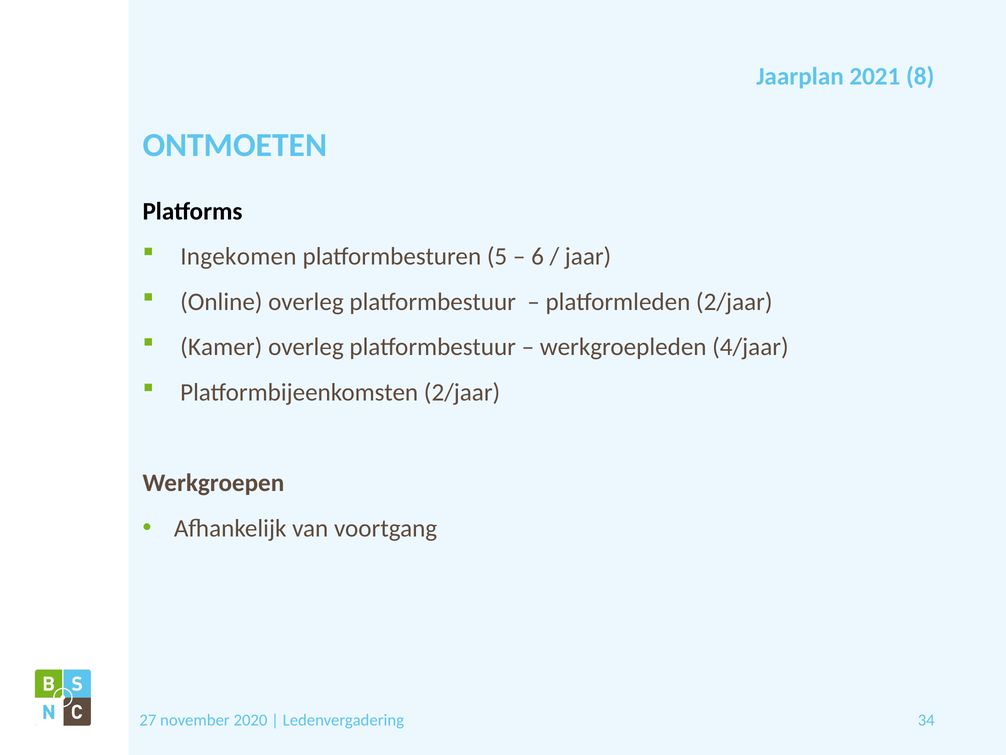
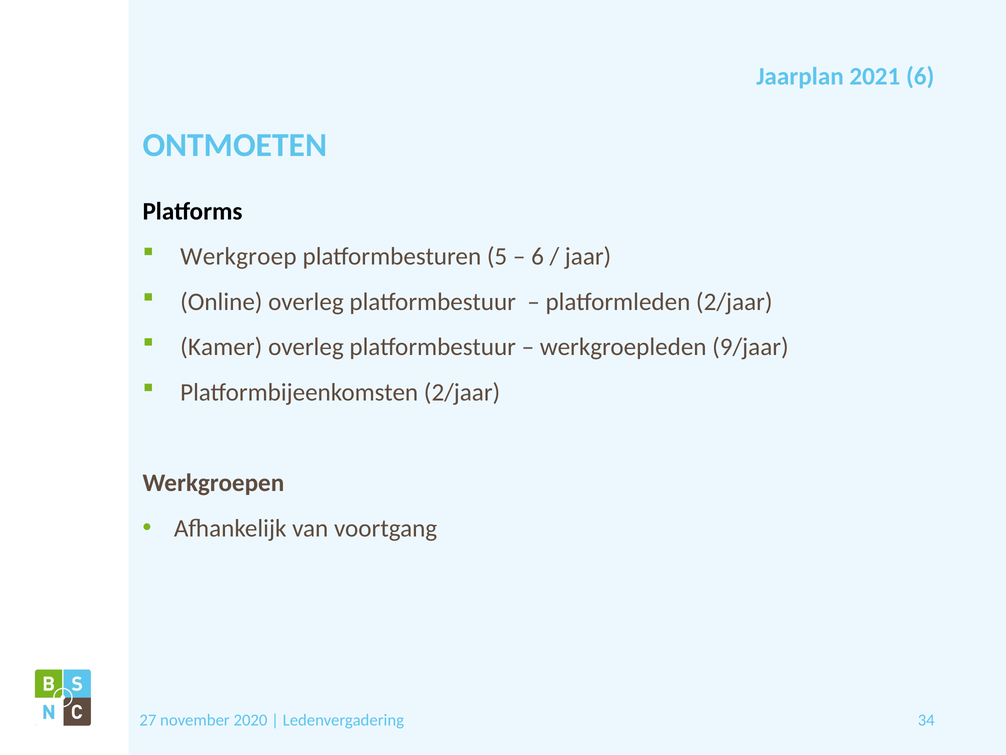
2021 8: 8 -> 6
Ingekomen: Ingekomen -> Werkgroep
4/jaar: 4/jaar -> 9/jaar
